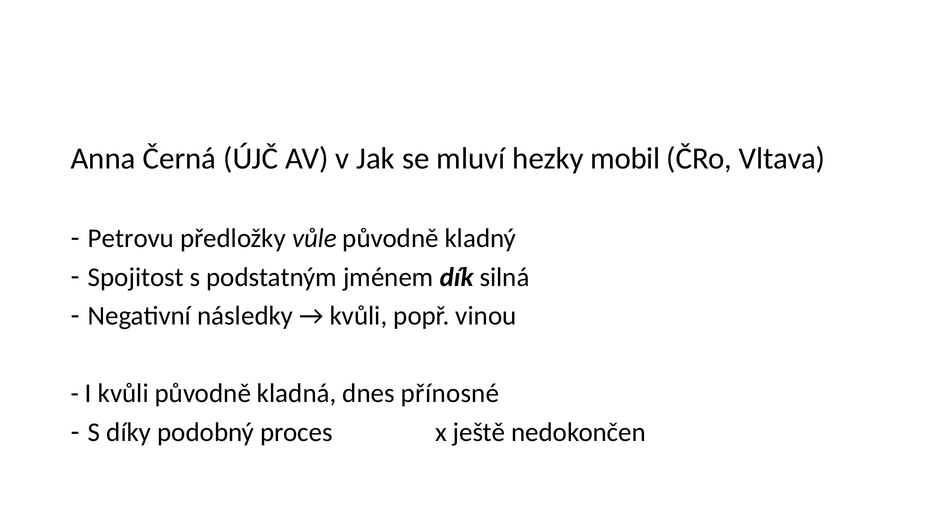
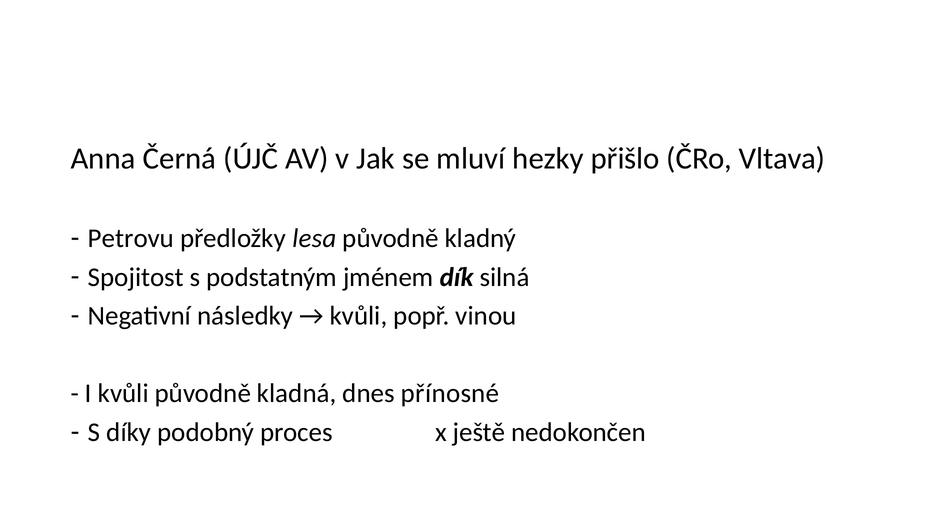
mobil: mobil -> přišlo
vůle: vůle -> lesa
